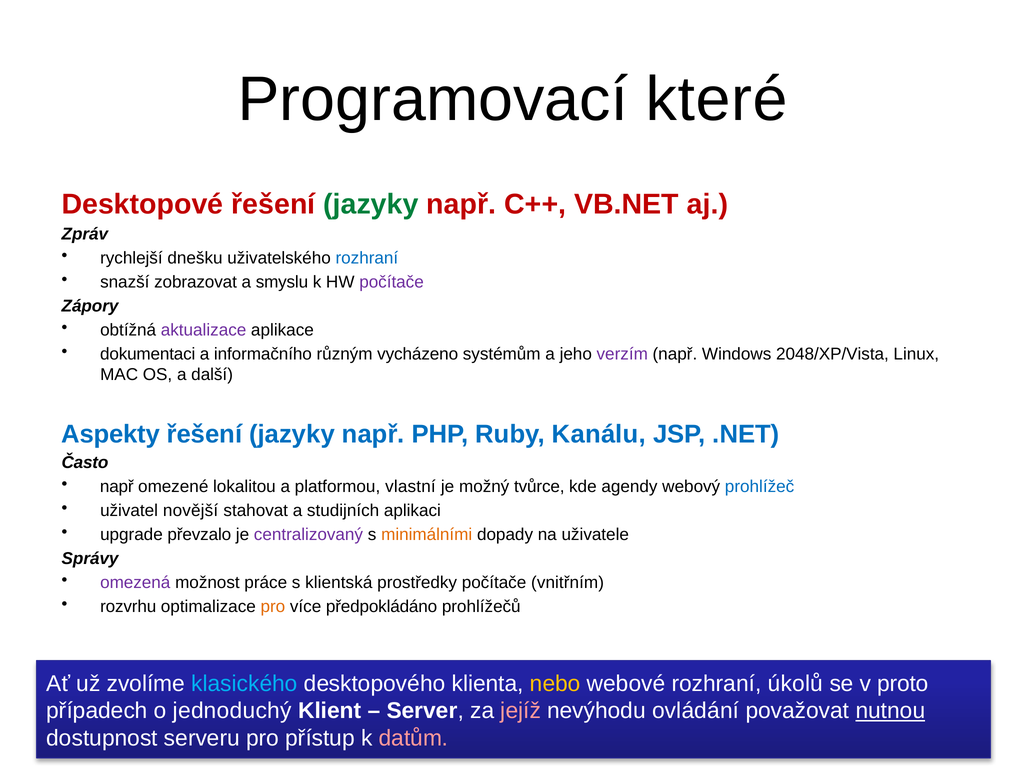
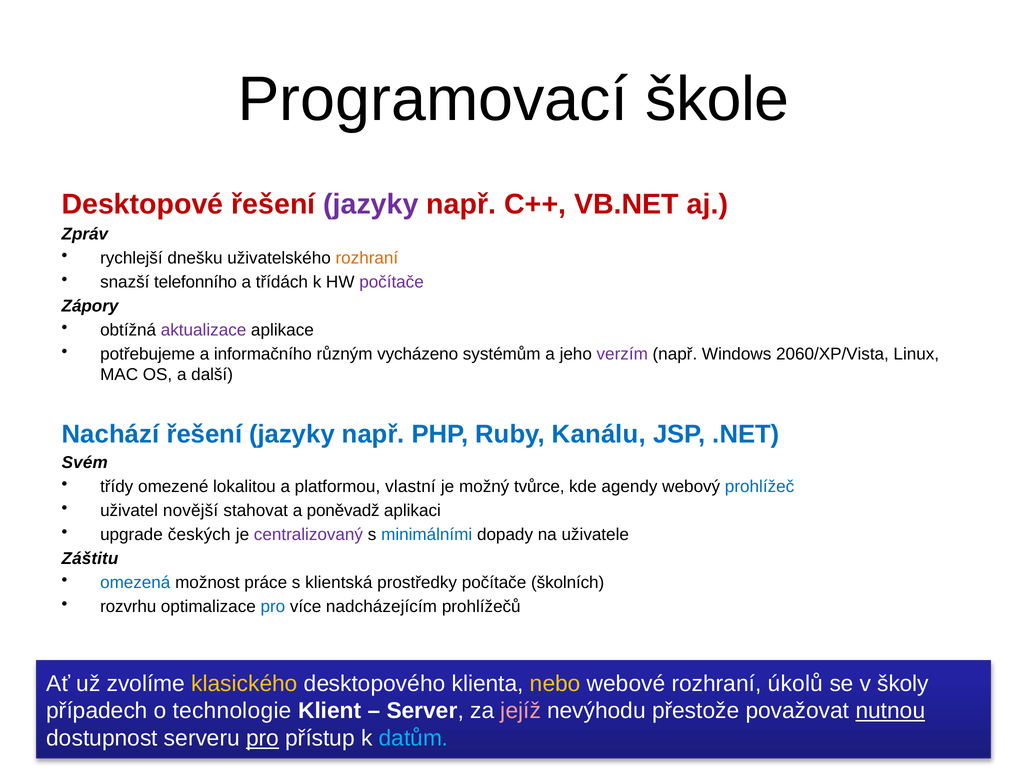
které: které -> škole
jazyky at (371, 204) colour: green -> purple
rozhraní at (367, 258) colour: blue -> orange
zobrazovat: zobrazovat -> telefonního
smyslu: smyslu -> třídách
dokumentaci: dokumentaci -> potřebujeme
2048/XP/Vista: 2048/XP/Vista -> 2060/XP/Vista
Aspekty: Aspekty -> Nachází
Často: Často -> Svém
např at (117, 486): např -> třídy
studijních: studijních -> poněvadž
převzalo: převzalo -> českých
minimálními colour: orange -> blue
Správy: Správy -> Záštitu
omezená colour: purple -> blue
vnitřním: vnitřním -> školních
pro at (273, 606) colour: orange -> blue
předpokládáno: předpokládáno -> nadcházejícím
klasického colour: light blue -> yellow
proto: proto -> školy
jednoduchý: jednoduchý -> technologie
ovládání: ovládání -> přestože
pro at (263, 738) underline: none -> present
datům colour: pink -> light blue
